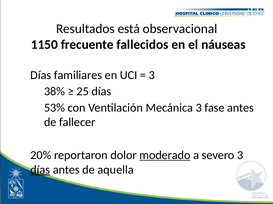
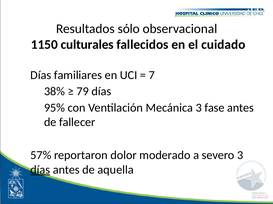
está: está -> sólo
frecuente: frecuente -> culturales
náuseas: náuseas -> cuidado
3 at (152, 75): 3 -> 7
25: 25 -> 79
53%: 53% -> 95%
20%: 20% -> 57%
moderado underline: present -> none
